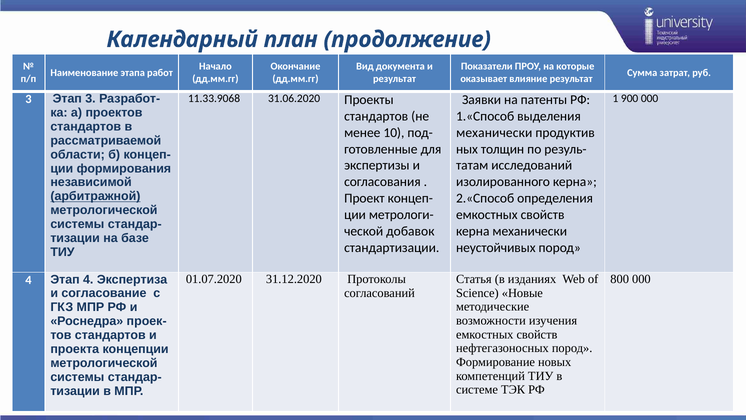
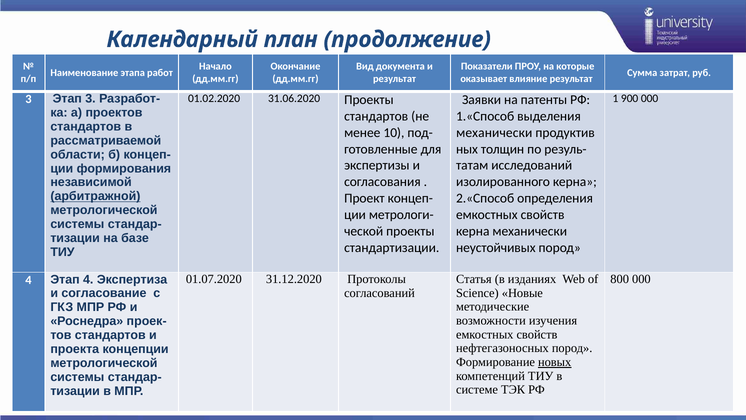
11.33.9068: 11.33.9068 -> 01.02.2020
добавок at (410, 231): добавок -> проекты
новых underline: none -> present
